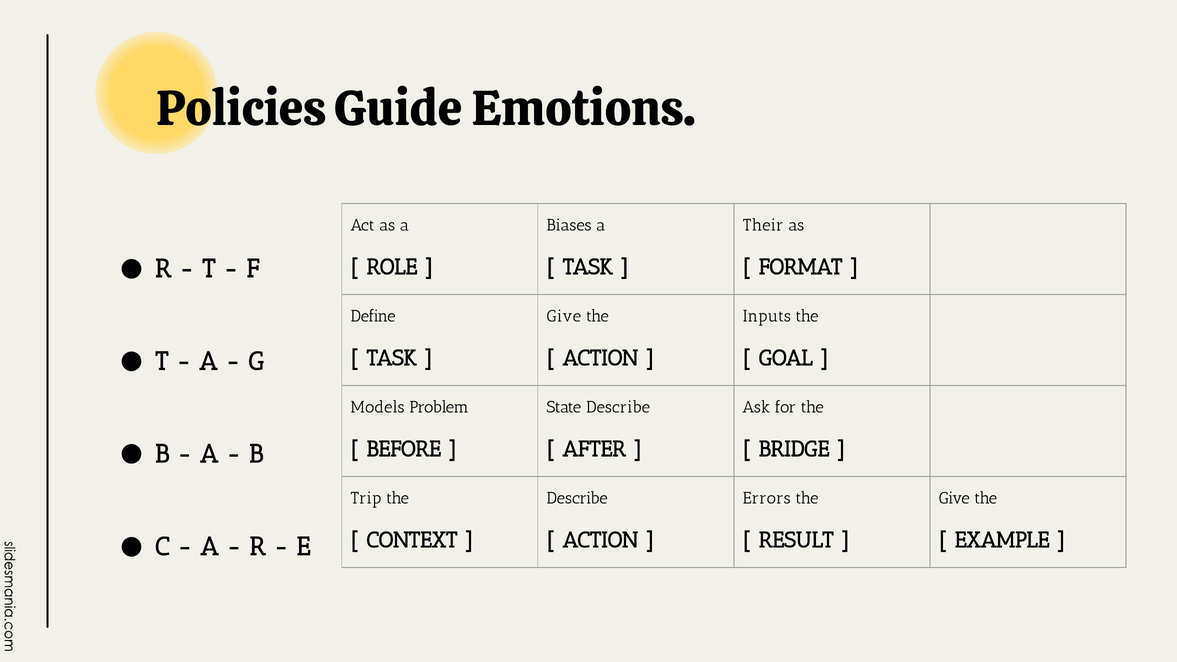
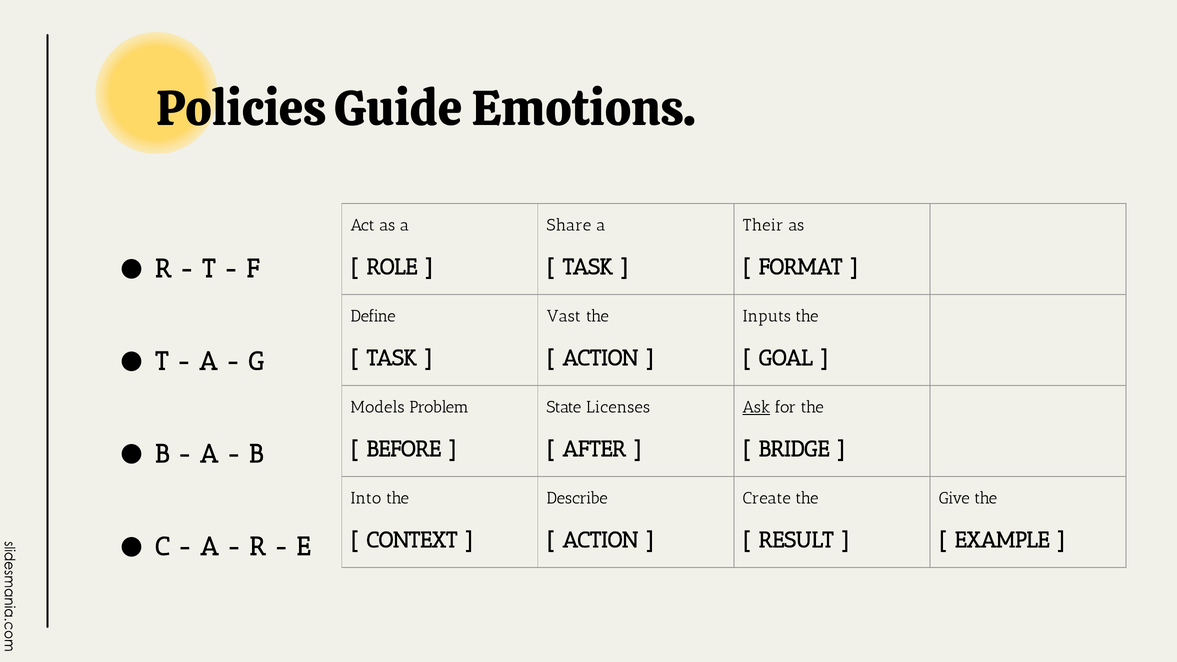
Biases: Biases -> Share
Give at (564, 316): Give -> Vast
State Describe: Describe -> Licenses
Ask underline: none -> present
Trip: Trip -> Into
Errors: Errors -> Create
